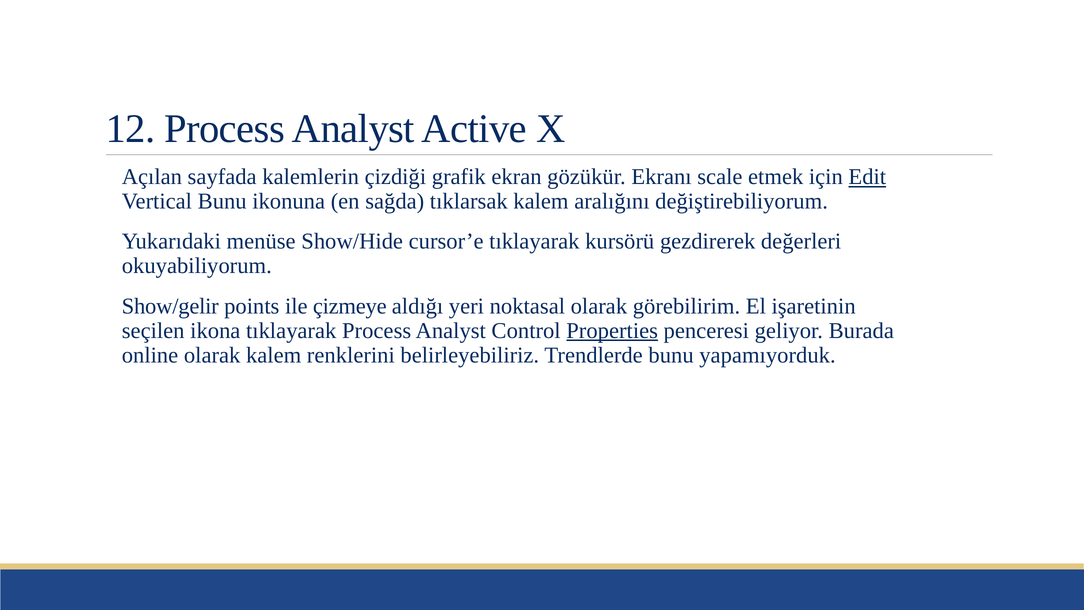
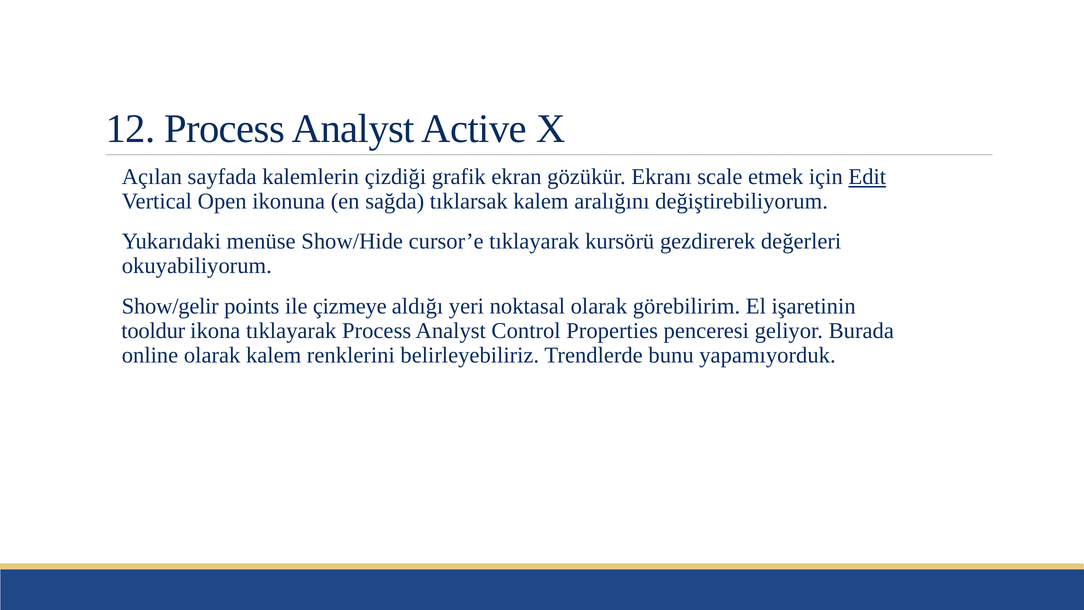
Vertical Bunu: Bunu -> Open
seçilen: seçilen -> tooldur
Properties underline: present -> none
